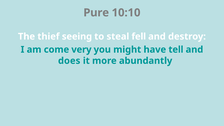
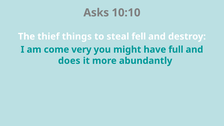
Pure: Pure -> Asks
seeing: seeing -> things
tell: tell -> full
